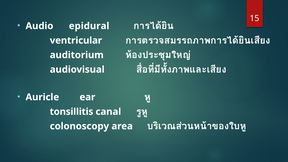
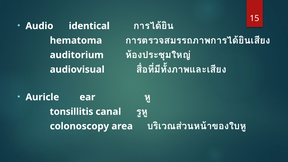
epidural: epidural -> identical
ventricular: ventricular -> hematoma
